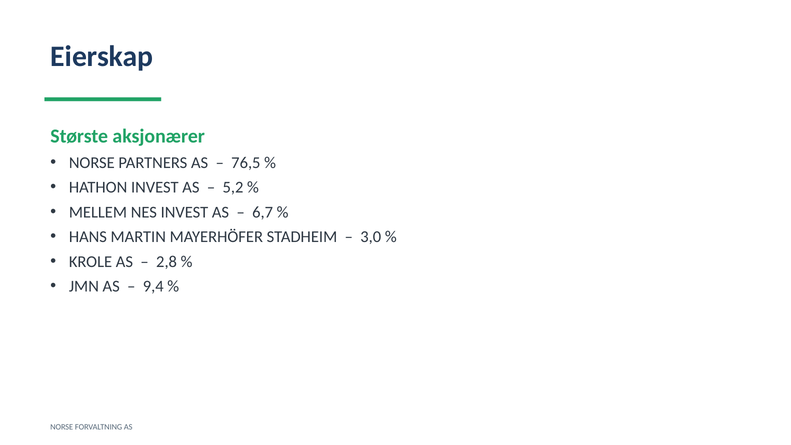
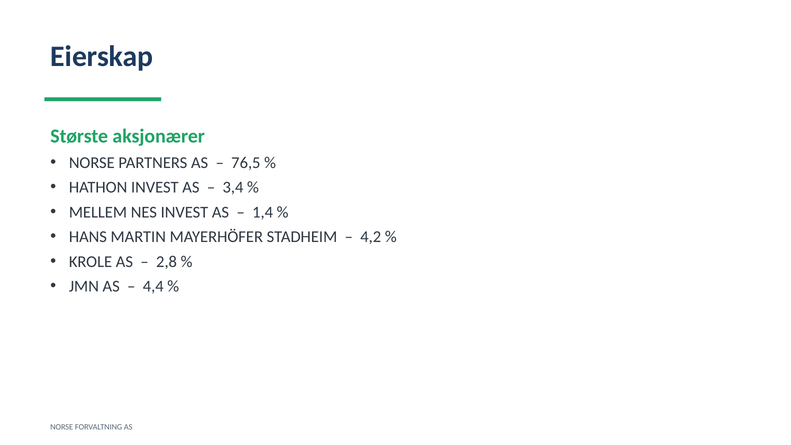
5,2: 5,2 -> 3,4
6,7: 6,7 -> 1,4
3,0: 3,0 -> 4,2
9,4: 9,4 -> 4,4
